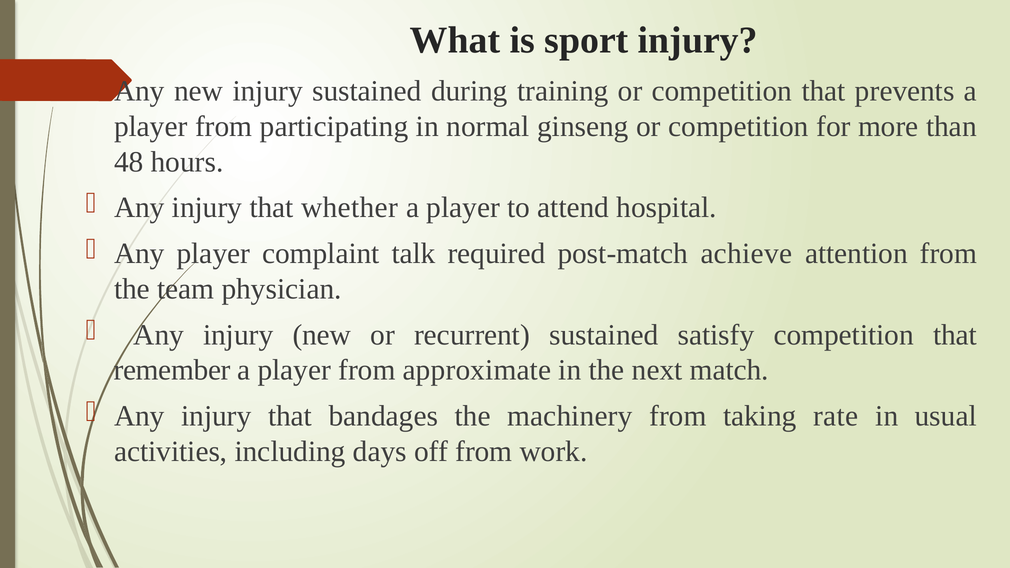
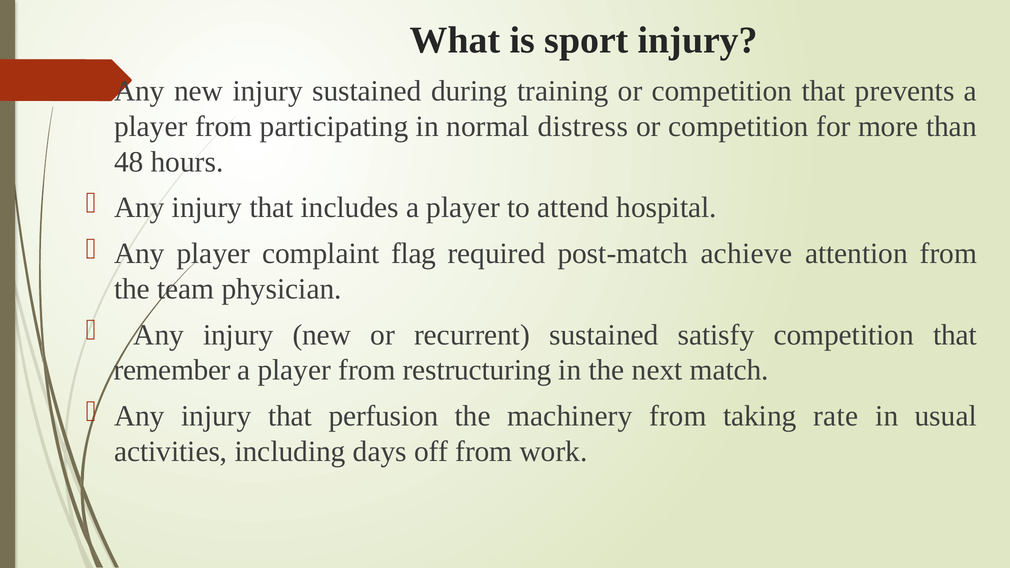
ginseng: ginseng -> distress
whether: whether -> includes
talk: talk -> flag
approximate: approximate -> restructuring
bandages: bandages -> perfusion
